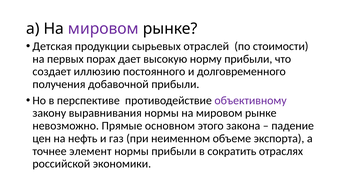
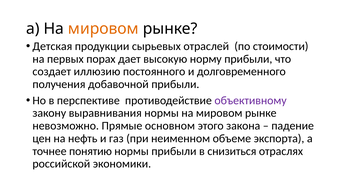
мировом at (103, 29) colour: purple -> orange
элемент: элемент -> понятию
сократить: сократить -> снизиться
